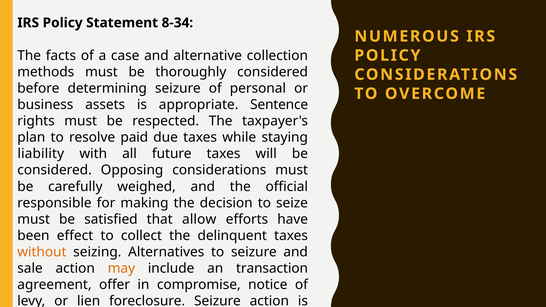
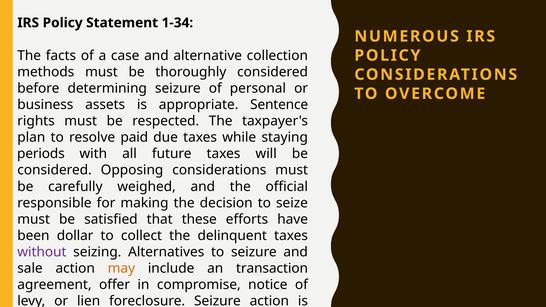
8-34: 8-34 -> 1-34
liability: liability -> periods
allow: allow -> these
effect: effect -> dollar
without colour: orange -> purple
